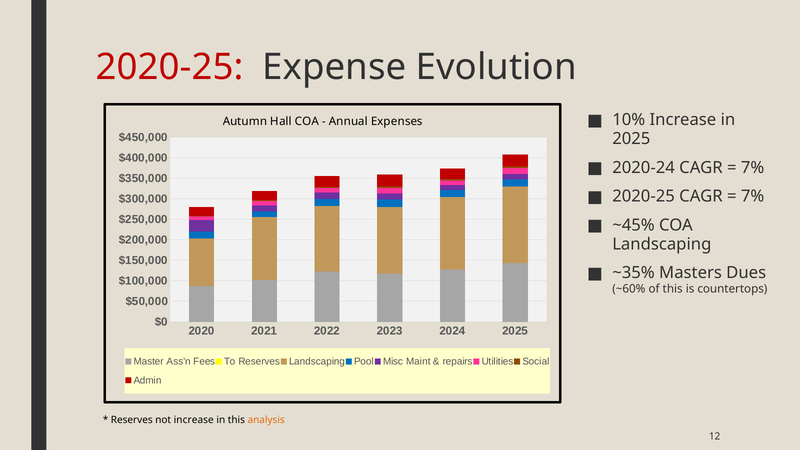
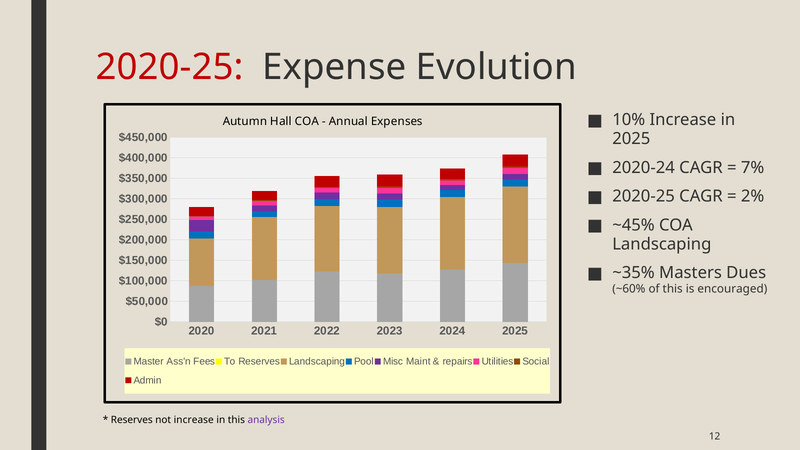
7% at (753, 196): 7% -> 2%
countertops: countertops -> encouraged
analysis colour: orange -> purple
